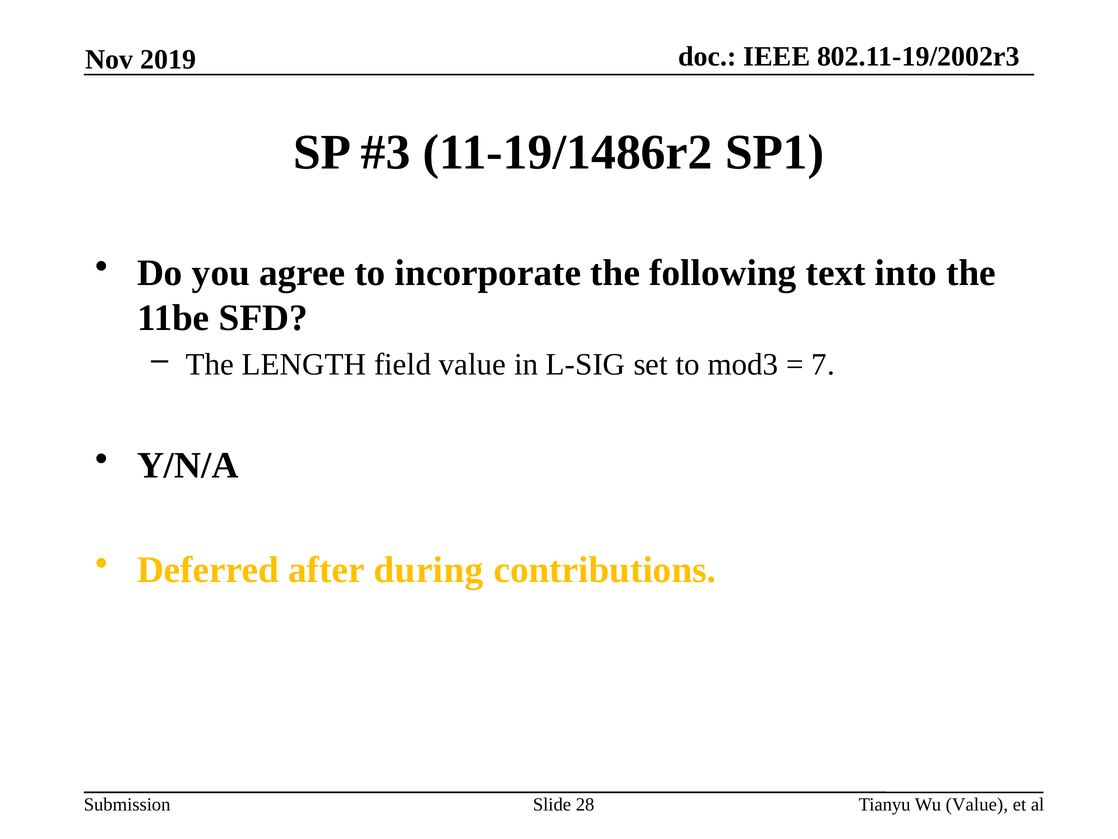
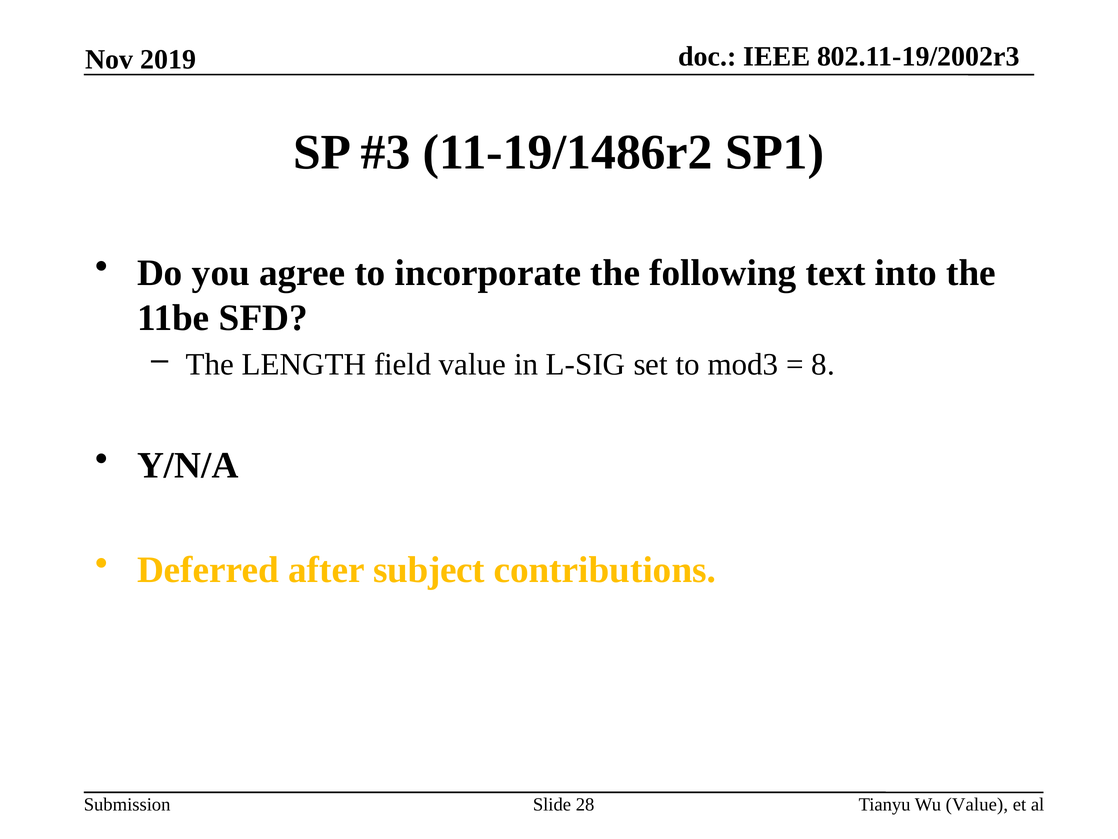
7: 7 -> 8
during: during -> subject
